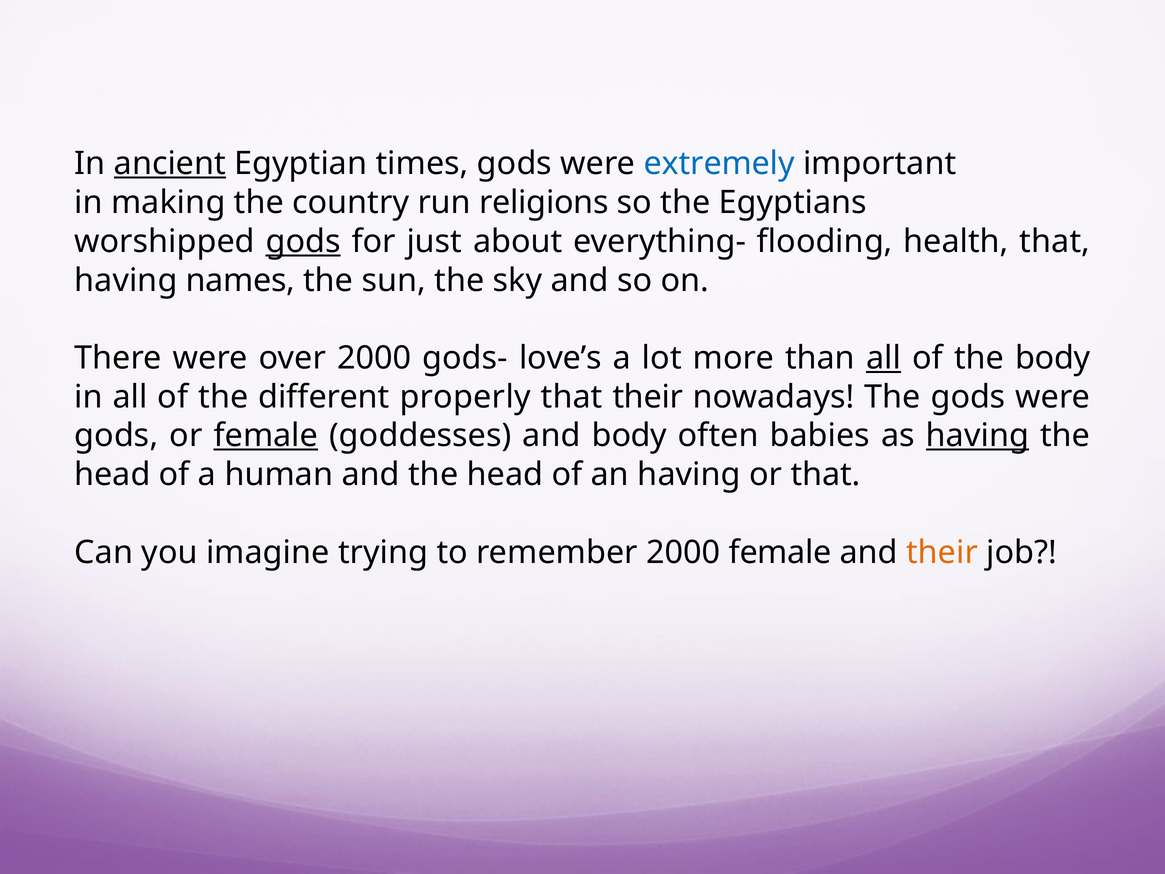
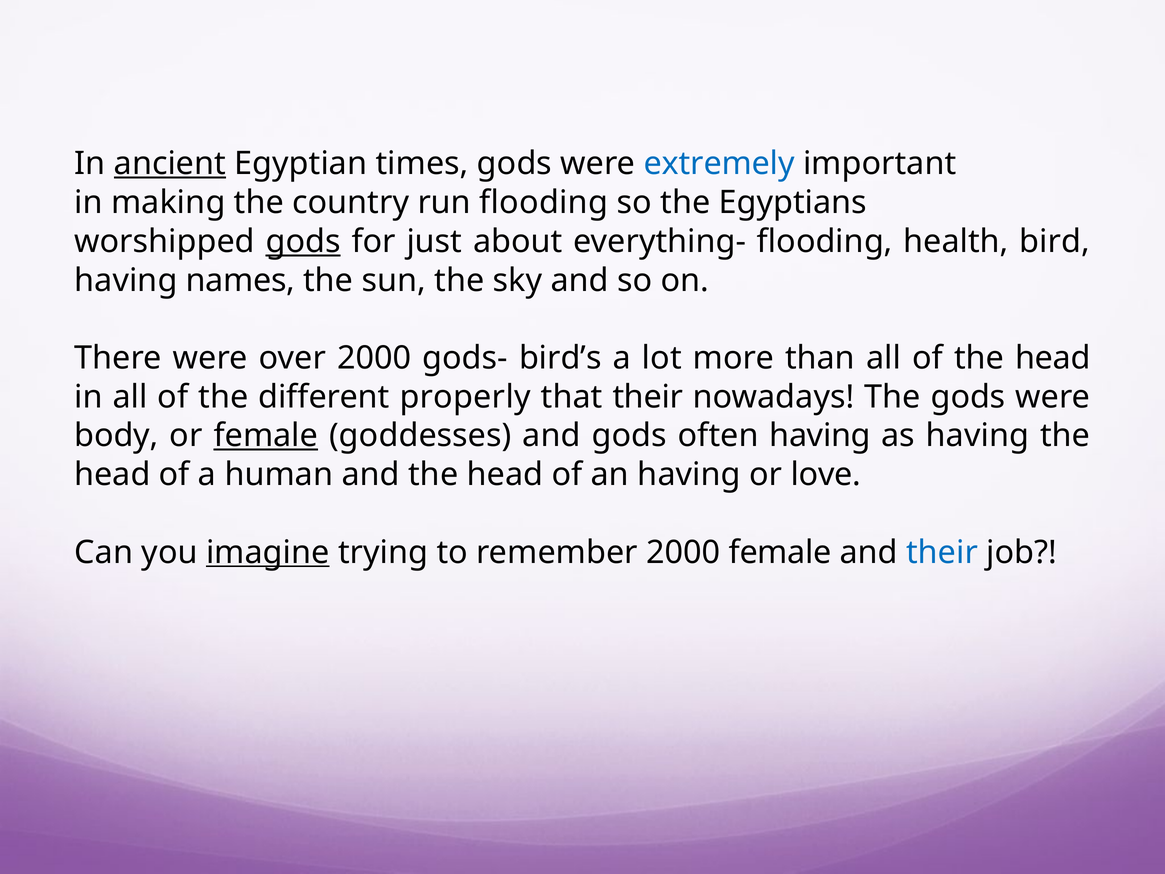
run religions: religions -> flooding
health that: that -> bird
love’s: love’s -> bird’s
all at (884, 358) underline: present -> none
of the body: body -> head
gods at (116, 436): gods -> body
and body: body -> gods
often babies: babies -> having
having at (977, 436) underline: present -> none
or that: that -> love
imagine underline: none -> present
their at (942, 552) colour: orange -> blue
